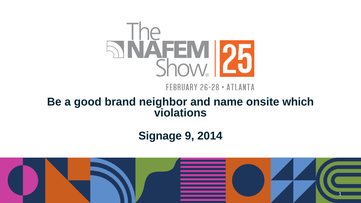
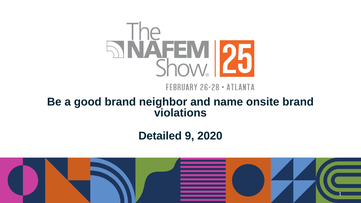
onsite which: which -> brand
Signage: Signage -> Detailed
2014: 2014 -> 2020
